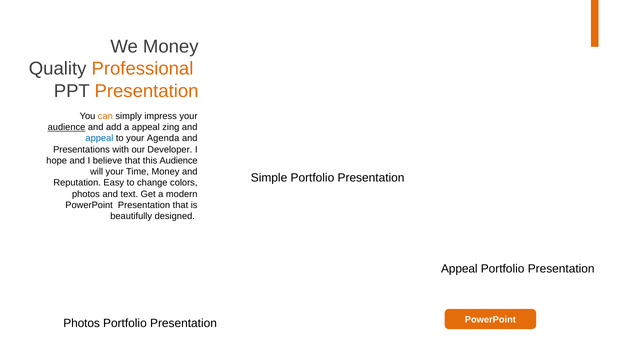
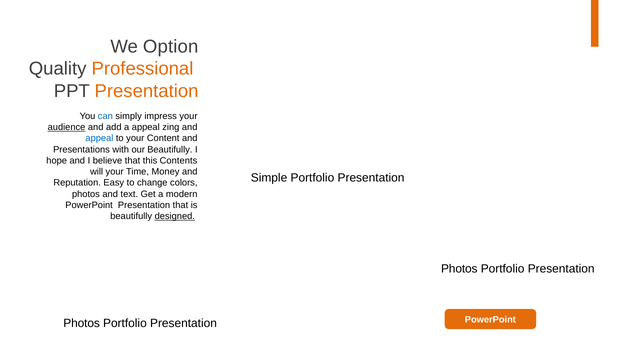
We Money: Money -> Option
can colour: orange -> blue
Agenda: Agenda -> Content
our Developer: Developer -> Beautifully
this Audience: Audience -> Contents
designed underline: none -> present
Appeal at (459, 270): Appeal -> Photos
